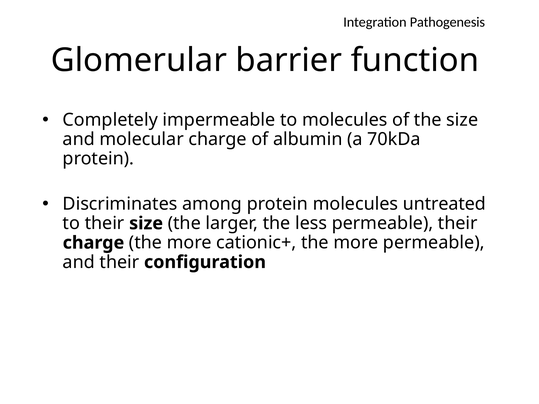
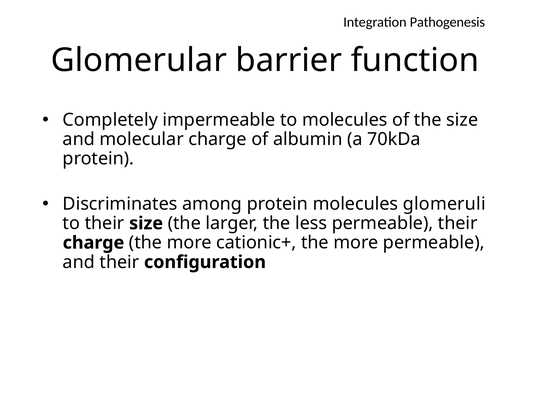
untreated: untreated -> glomeruli
